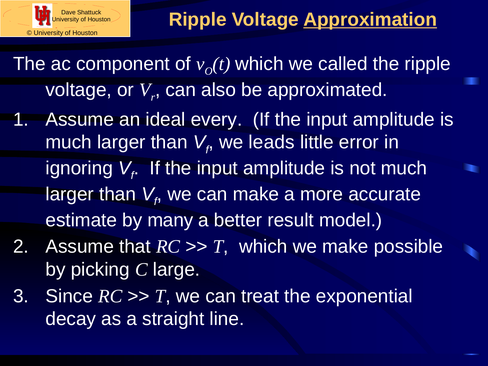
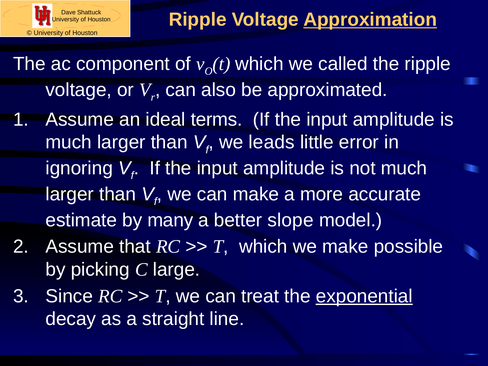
every: every -> terms
result: result -> slope
exponential underline: none -> present
